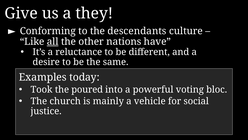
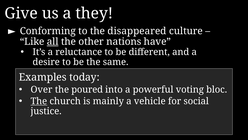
descendants: descendants -> disappeared
Took: Took -> Over
The at (39, 101) underline: none -> present
